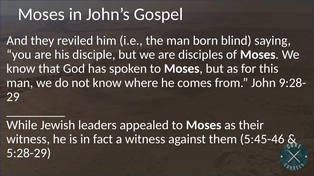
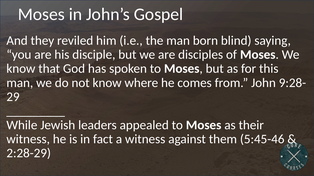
5:28-29: 5:28-29 -> 2:28-29
